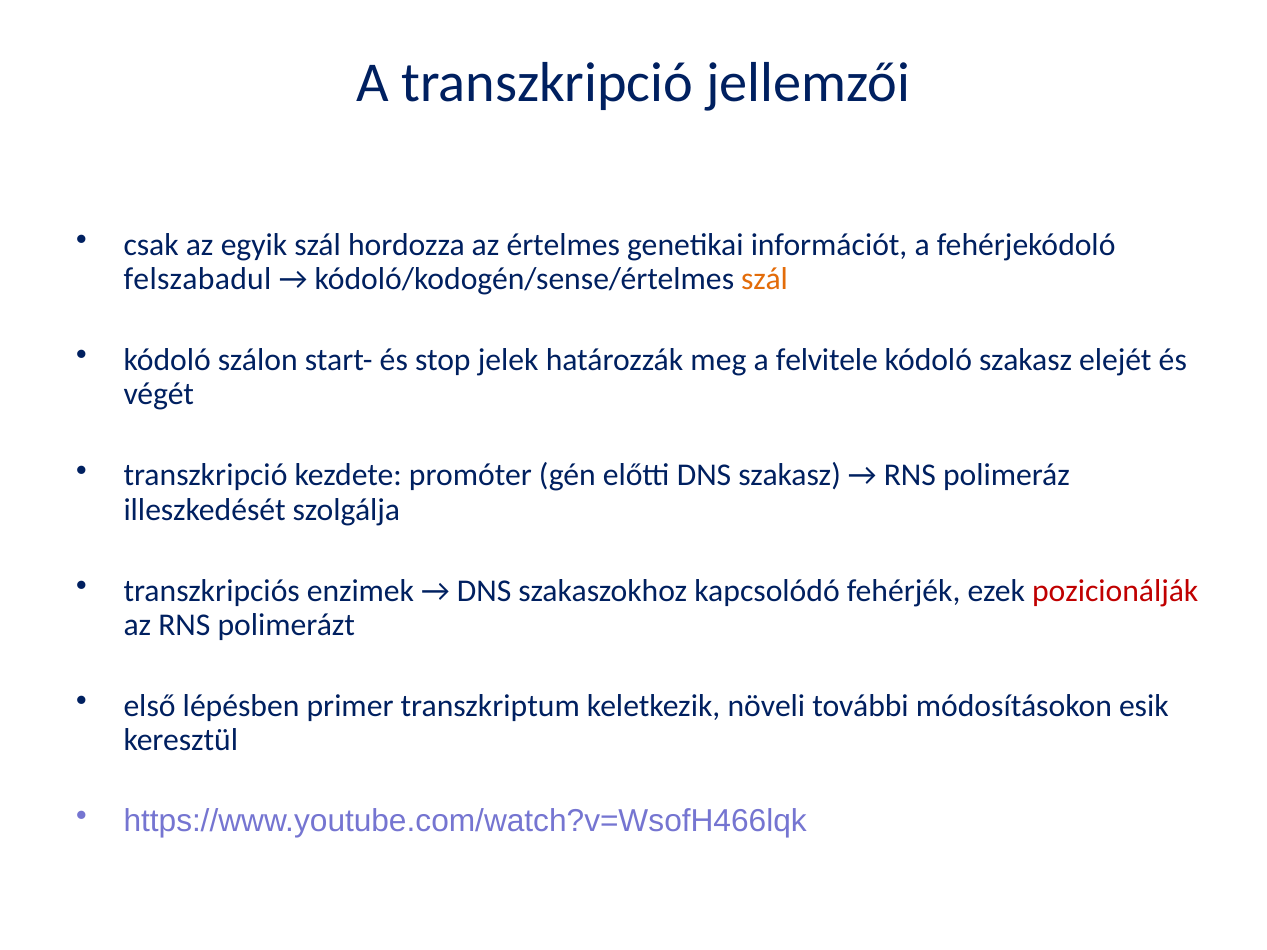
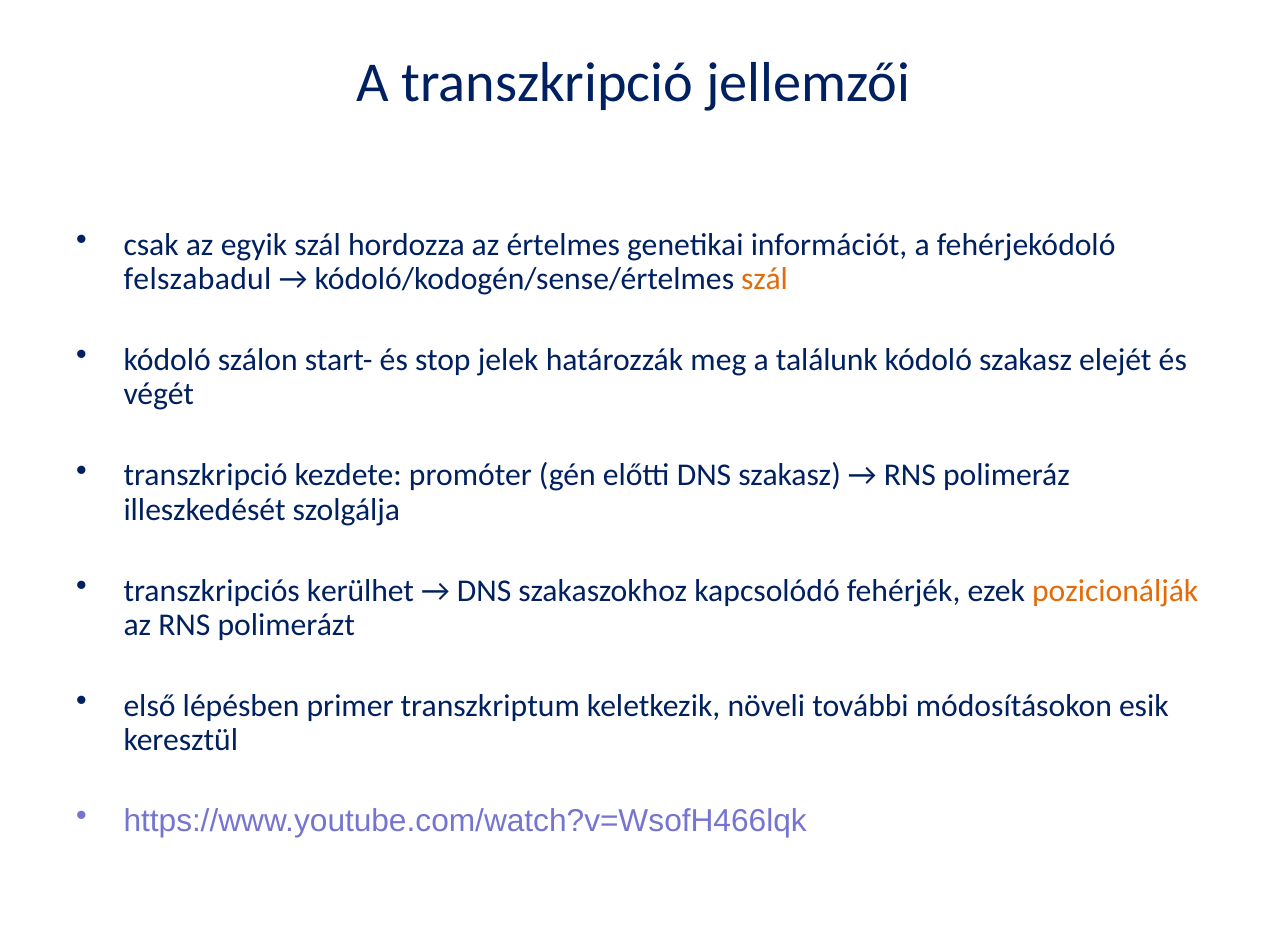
felvitele: felvitele -> találunk
enzimek: enzimek -> kerülhet
pozicionálják colour: red -> orange
